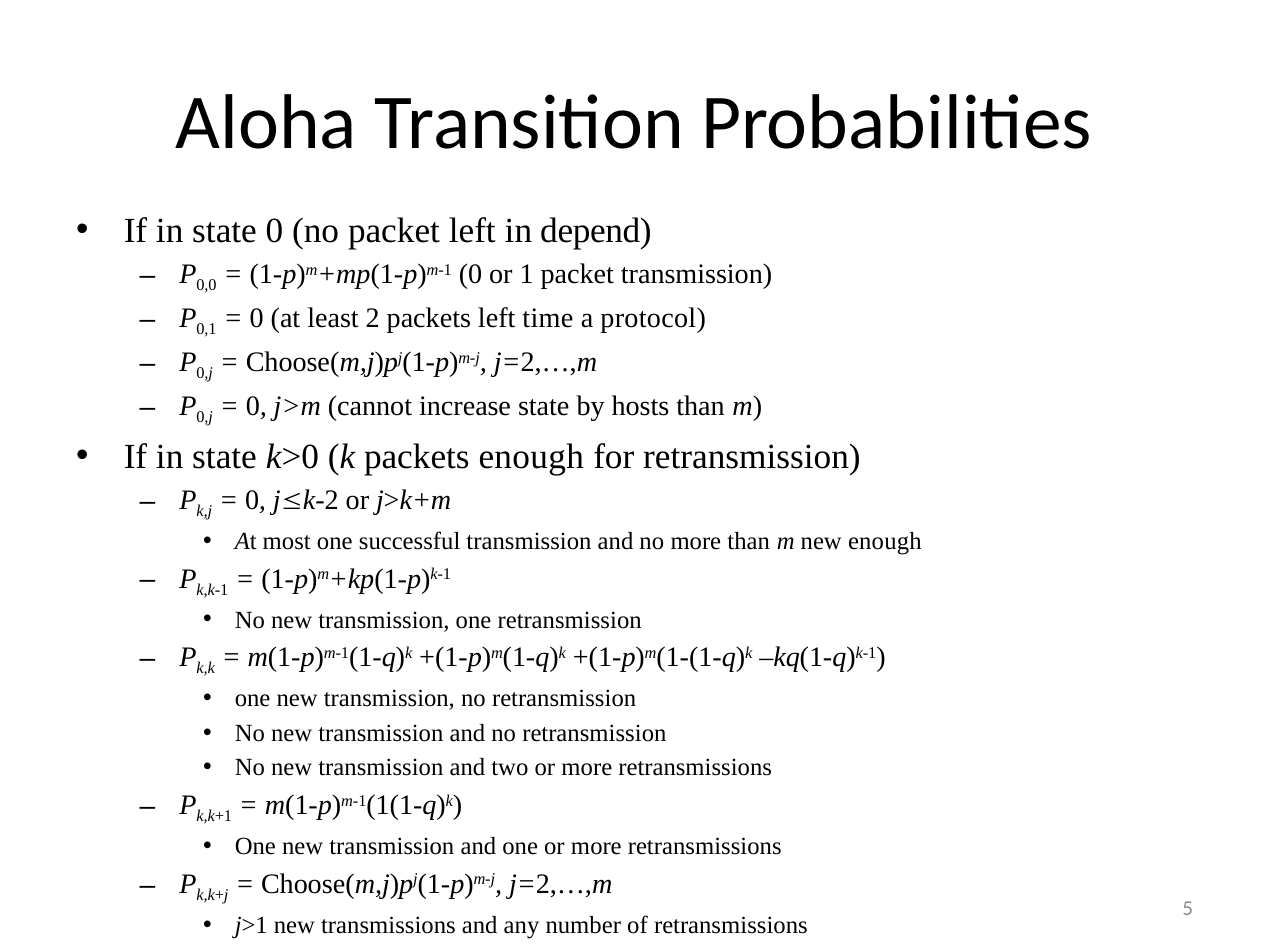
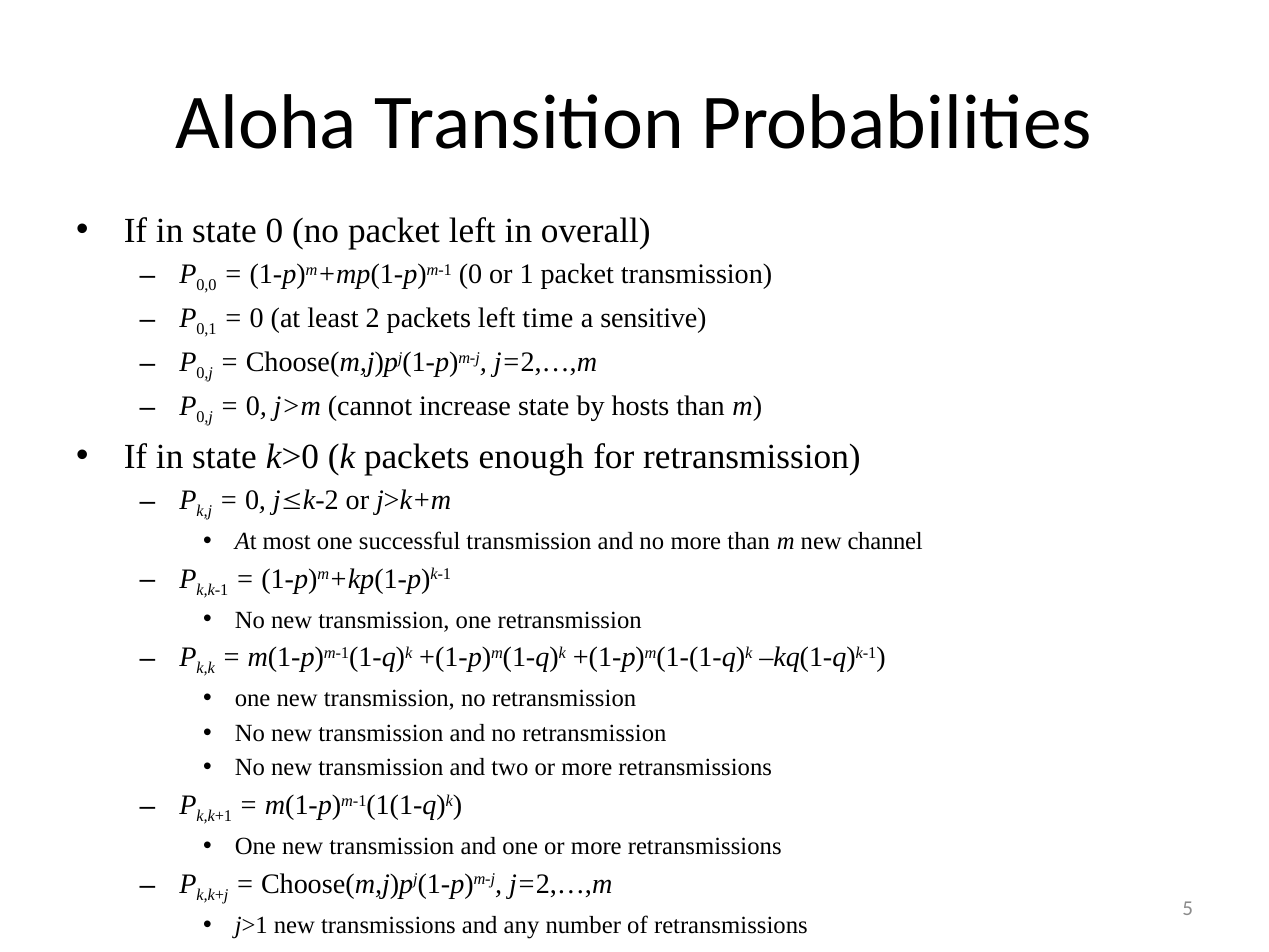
depend: depend -> overall
protocol: protocol -> sensitive
new enough: enough -> channel
